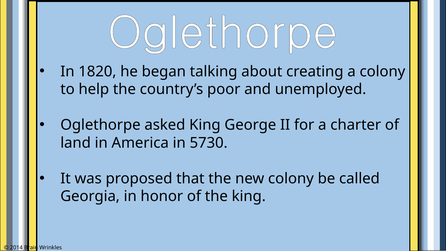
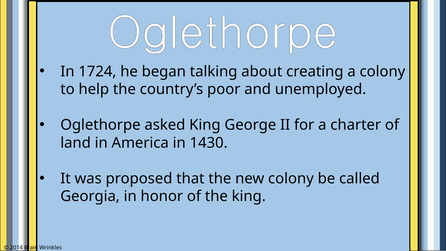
1820: 1820 -> 1724
5730: 5730 -> 1430
